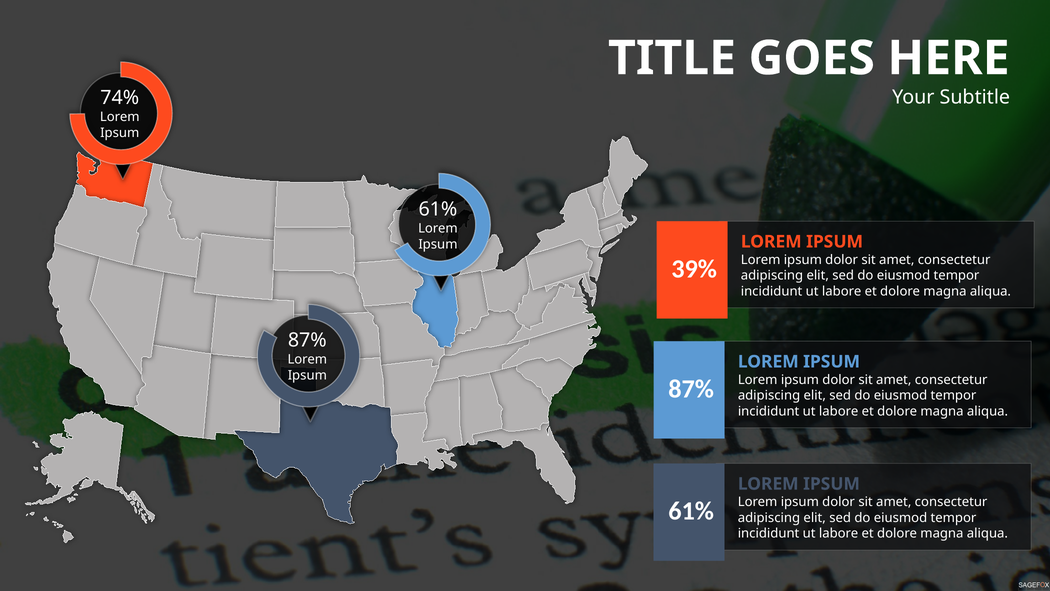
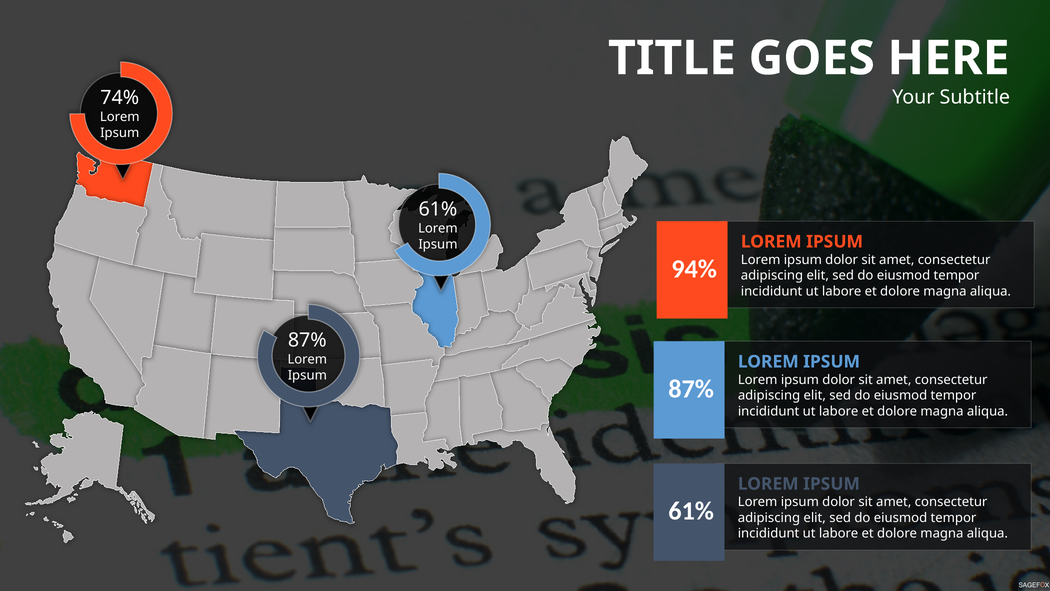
39%: 39% -> 94%
